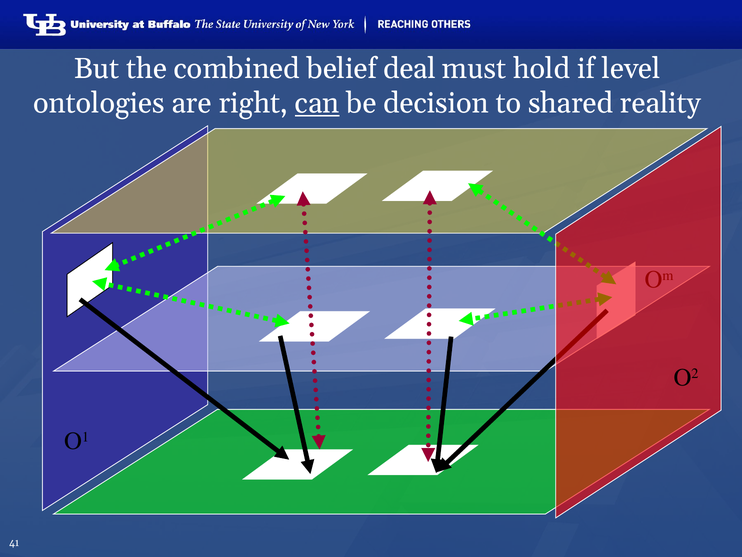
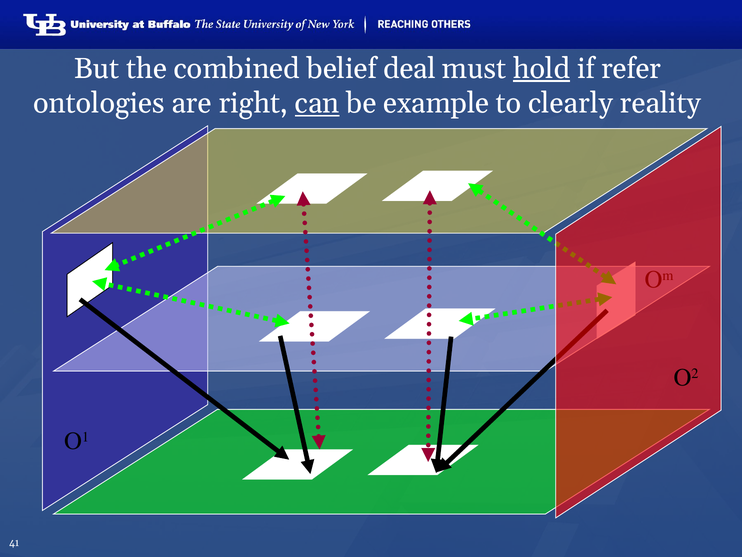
hold underline: none -> present
level: level -> refer
decision: decision -> example
shared: shared -> clearly
